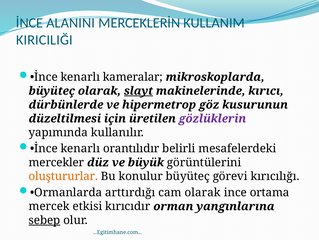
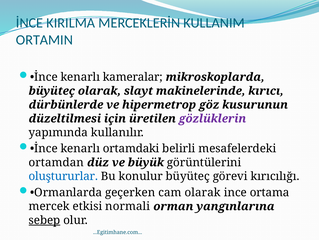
ALANINI: ALANINI -> KIRILMA
KIRICILIĞI: KIRICILIĞI -> ORTAMIN
slayt underline: present -> none
orantılıdır: orantılıdır -> ortamdaki
mercekler: mercekler -> ortamdan
oluştururlar colour: orange -> blue
arttırdığı: arttırdığı -> geçerken
kırıcıdır: kırıcıdır -> normali
